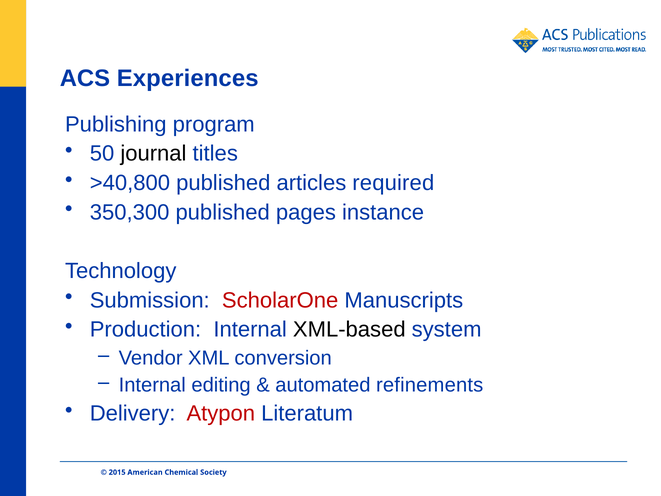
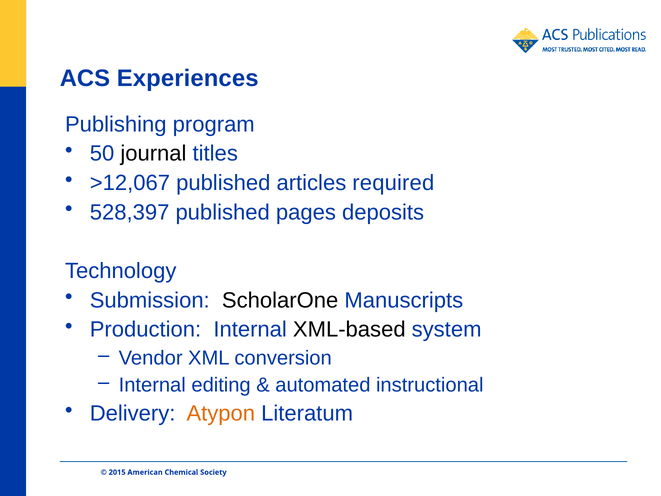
>40,800: >40,800 -> >12,067
350,300: 350,300 -> 528,397
instance: instance -> deposits
ScholarOne colour: red -> black
refinements: refinements -> instructional
Atypon colour: red -> orange
